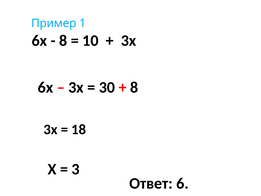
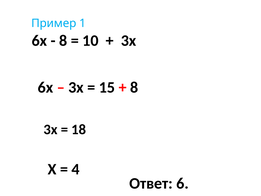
30: 30 -> 15
3: 3 -> 4
